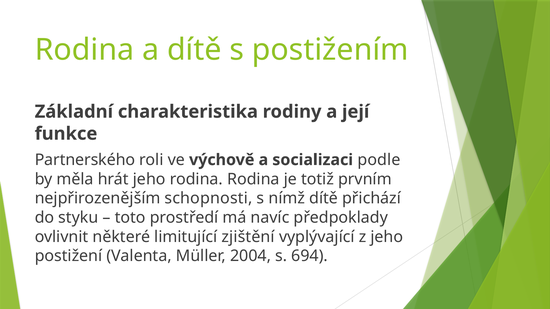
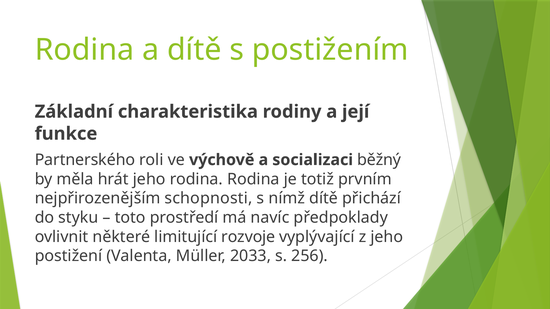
podle: podle -> běžný
zjištění: zjištění -> rozvoje
2004: 2004 -> 2033
694: 694 -> 256
